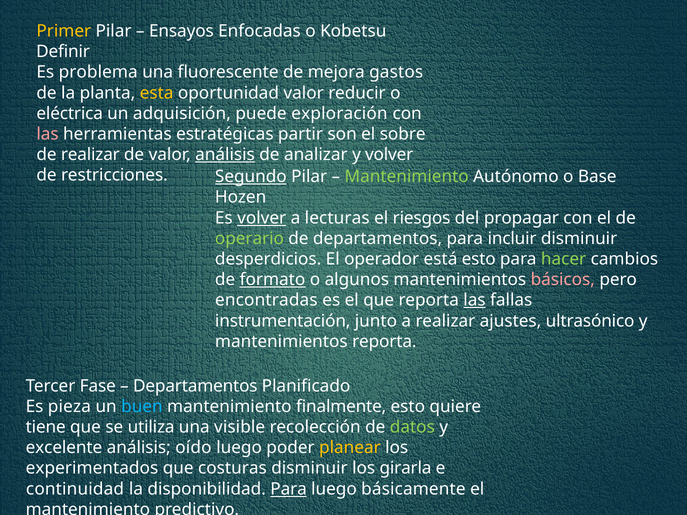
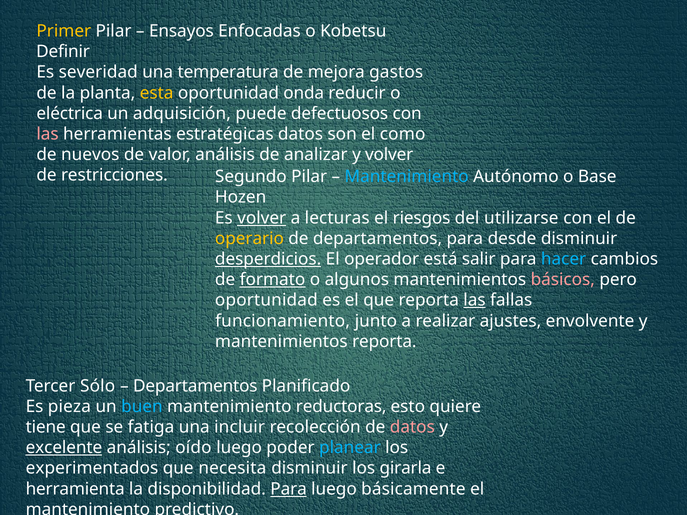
problema: problema -> severidad
fluorescente: fluorescente -> temperatura
oportunidad valor: valor -> onda
exploración: exploración -> defectuosos
estratégicas partir: partir -> datos
sobre: sobre -> como
de realizar: realizar -> nuevos
análisis at (225, 155) underline: present -> none
Segundo underline: present -> none
Mantenimiento at (407, 177) colour: light green -> light blue
propagar: propagar -> utilizarse
operario colour: light green -> yellow
incluir: incluir -> desde
desperdicios underline: none -> present
está esto: esto -> salir
hacer colour: light green -> light blue
encontradas at (266, 300): encontradas -> oportunidad
instrumentación: instrumentación -> funcionamiento
ultrasónico: ultrasónico -> envolvente
Fase: Fase -> Sólo
finalmente: finalmente -> reductoras
utiliza: utiliza -> fatiga
visible: visible -> incluir
datos at (412, 427) colour: light green -> pink
excelente underline: none -> present
planear colour: yellow -> light blue
costuras: costuras -> necesita
continuidad: continuidad -> herramienta
